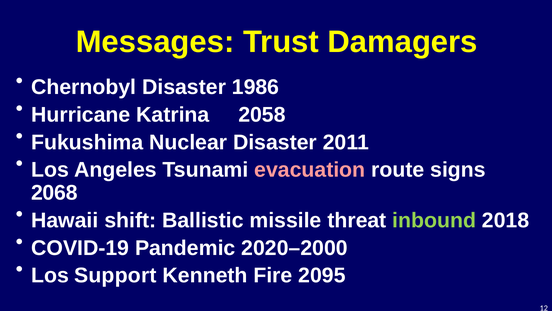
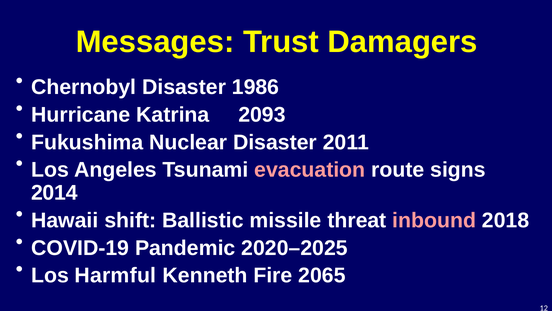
2058: 2058 -> 2093
2068: 2068 -> 2014
inbound colour: light green -> pink
2020–2000: 2020–2000 -> 2020–2025
Support: Support -> Harmful
2095: 2095 -> 2065
